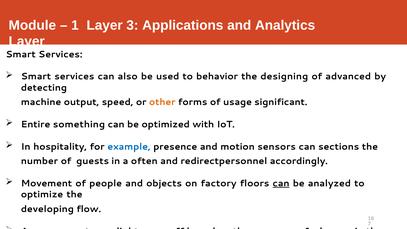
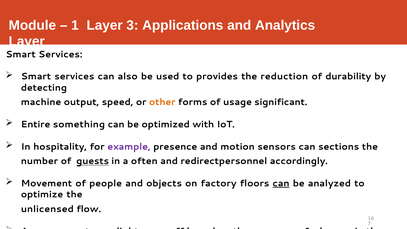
behavior: behavior -> provides
designing: designing -> reduction
advanced: advanced -> durability
example colour: blue -> purple
guests underline: none -> present
developing: developing -> unlicensed
